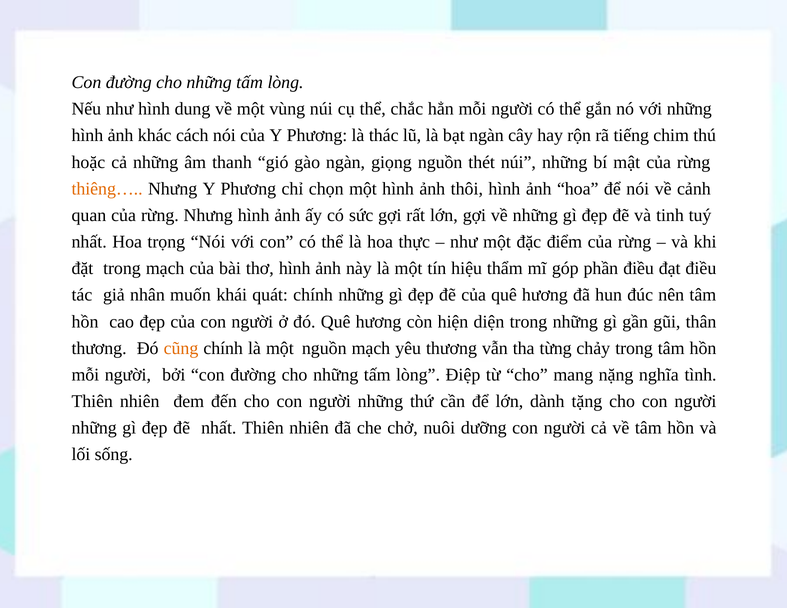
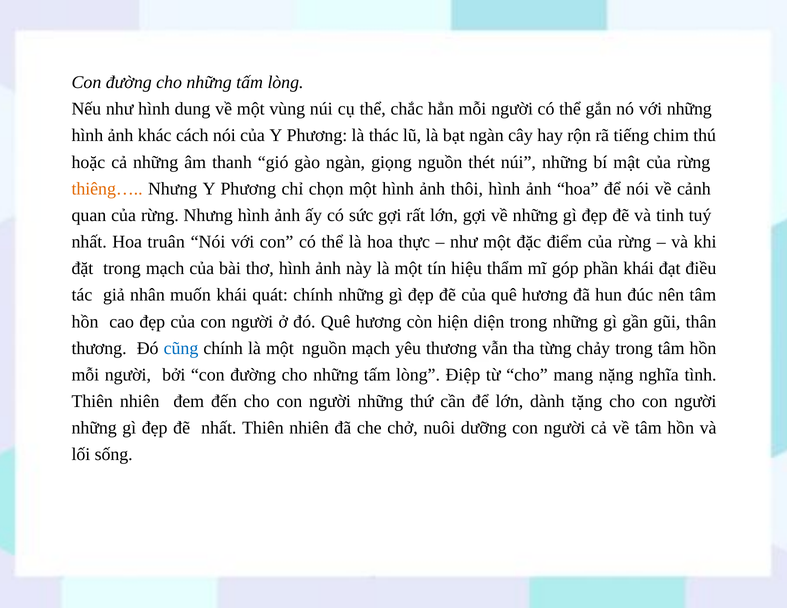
trọng: trọng -> truân
phần điều: điều -> khái
cũng colour: orange -> blue
